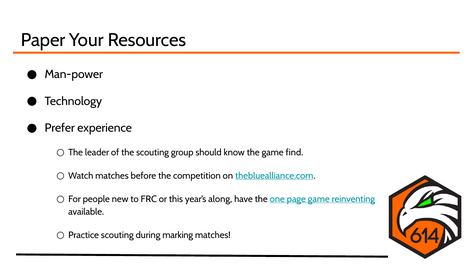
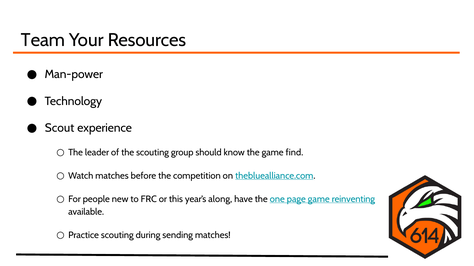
Paper: Paper -> Team
Prefer: Prefer -> Scout
marking: marking -> sending
